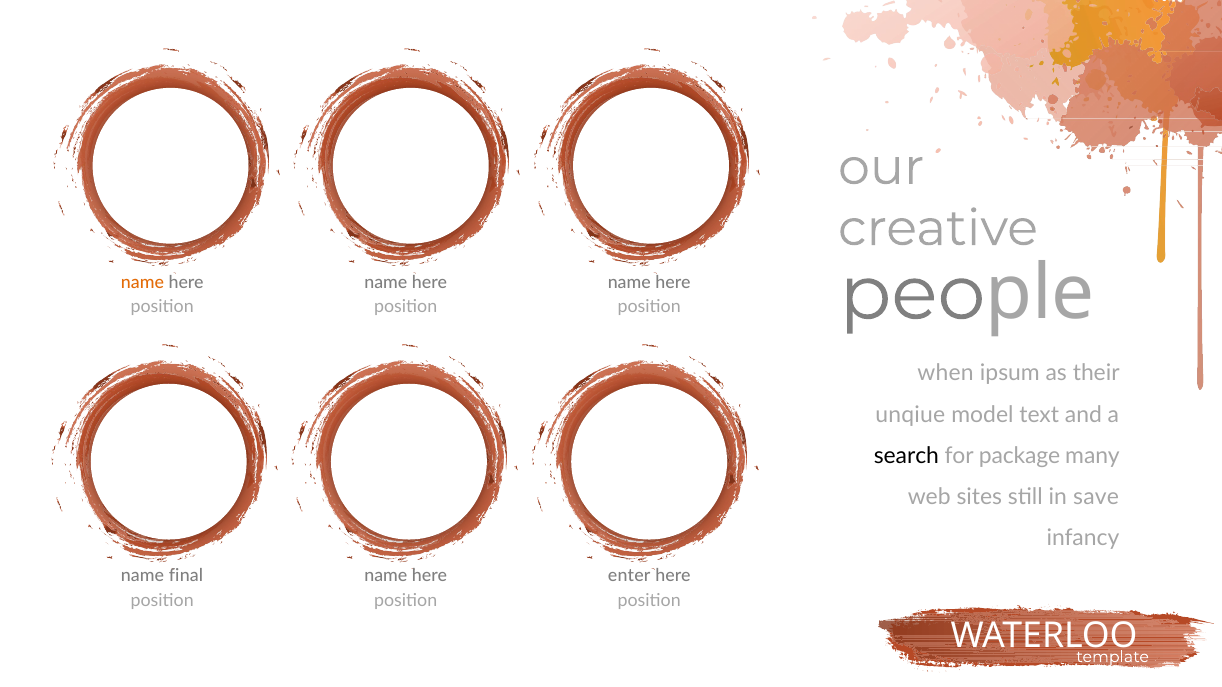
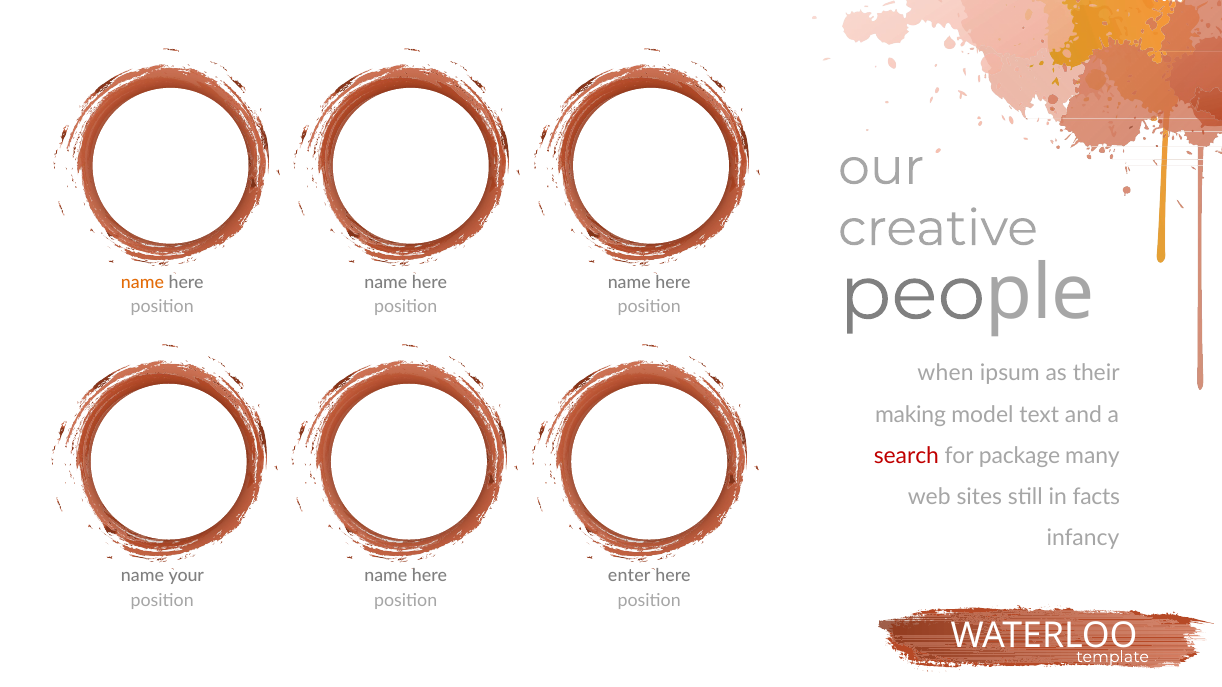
unqiue: unqiue -> making
search colour: black -> red
save: save -> facts
final: final -> your
